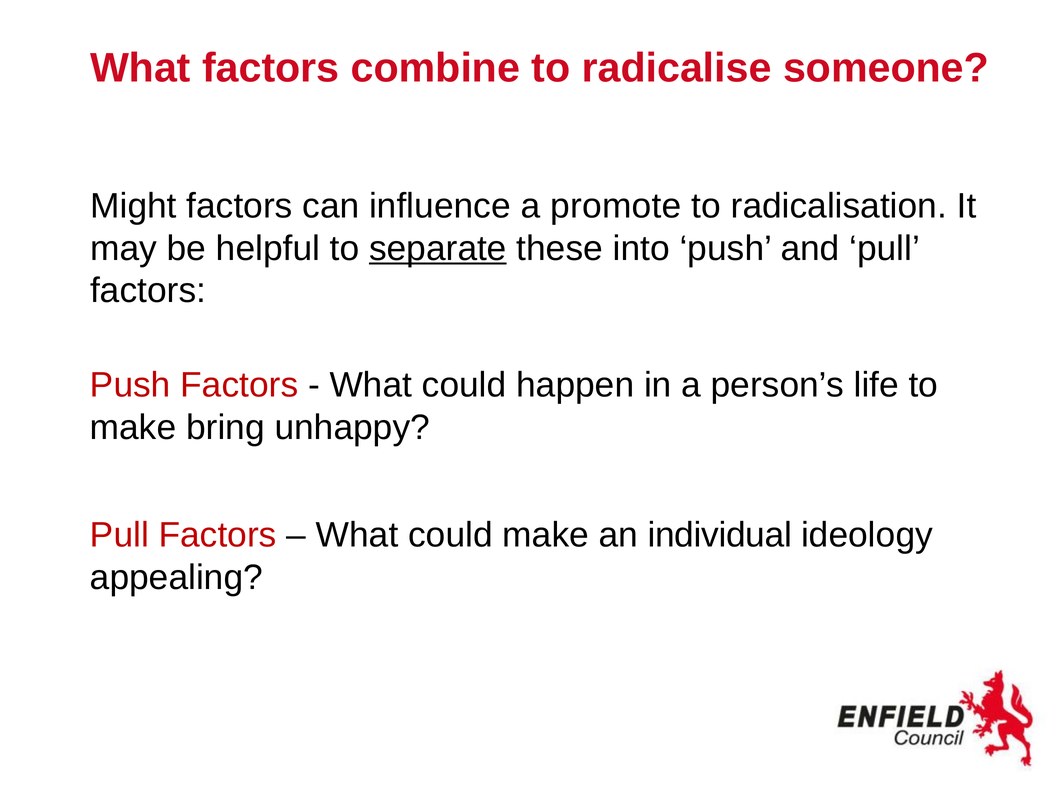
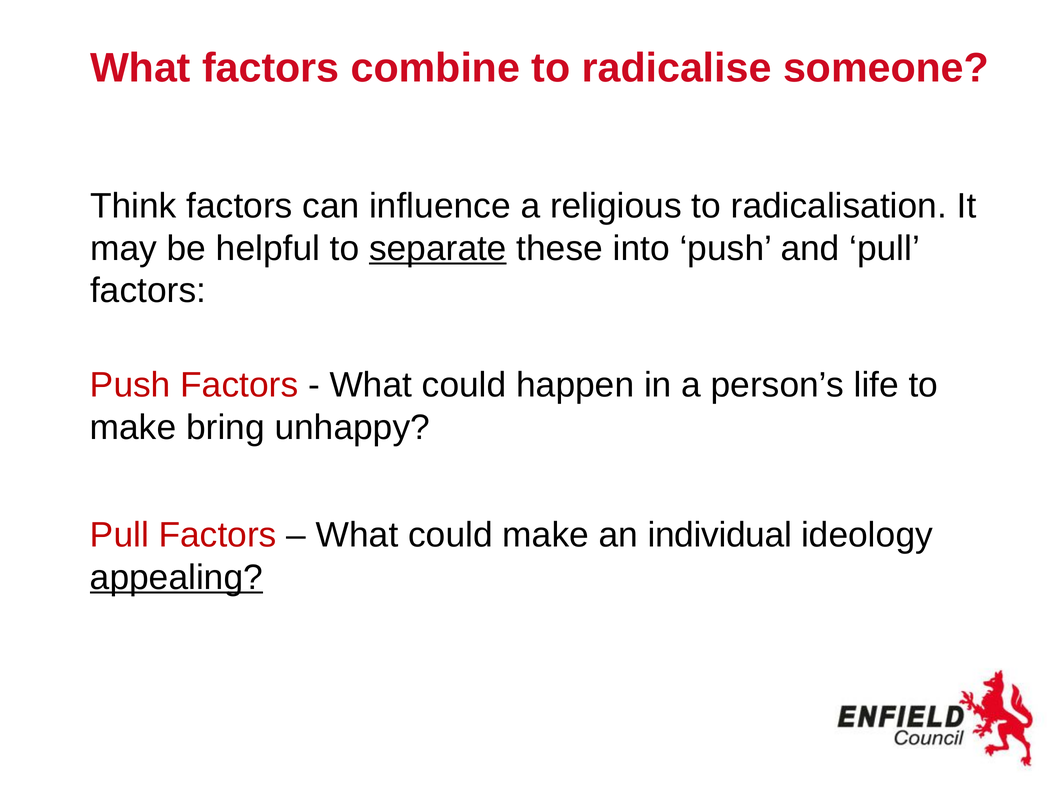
Might: Might -> Think
promote: promote -> religious
appealing underline: none -> present
